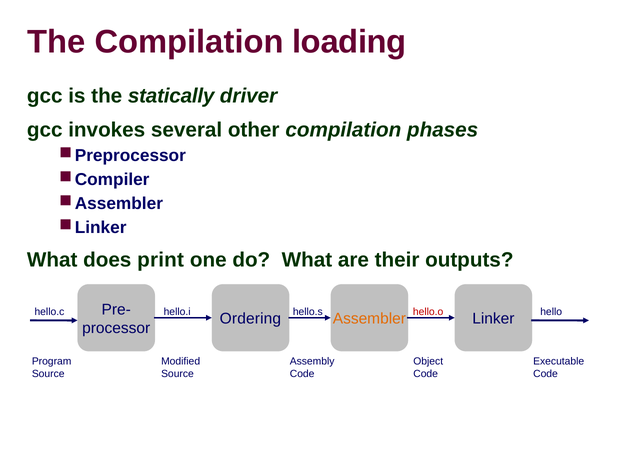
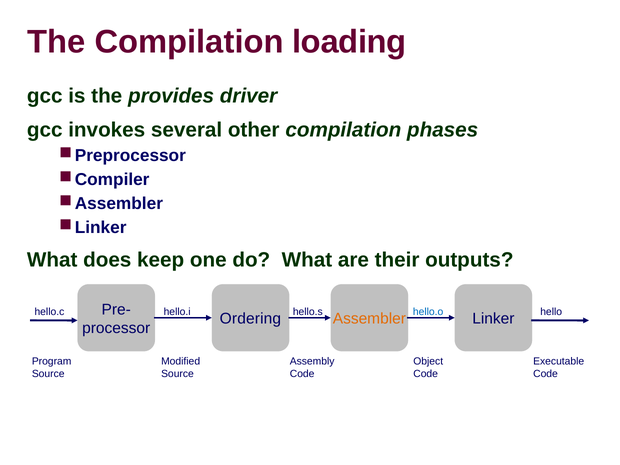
statically: statically -> provides
print: print -> keep
hello.o colour: red -> blue
